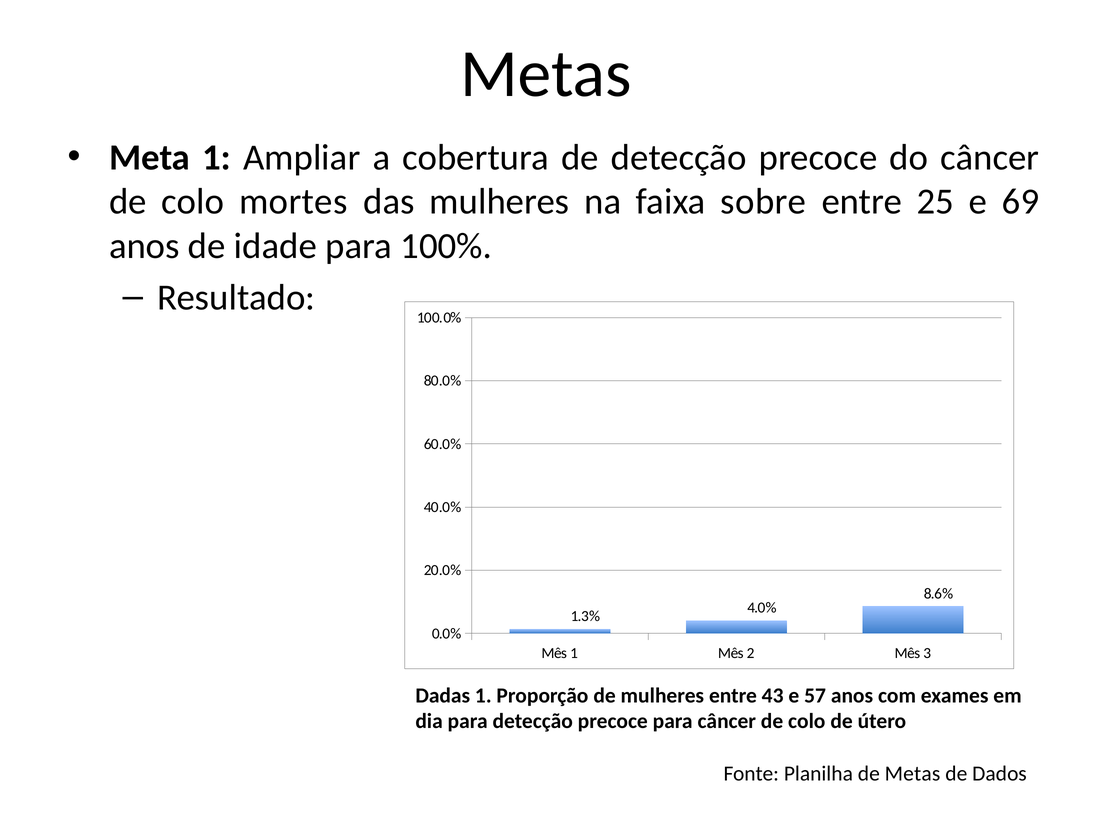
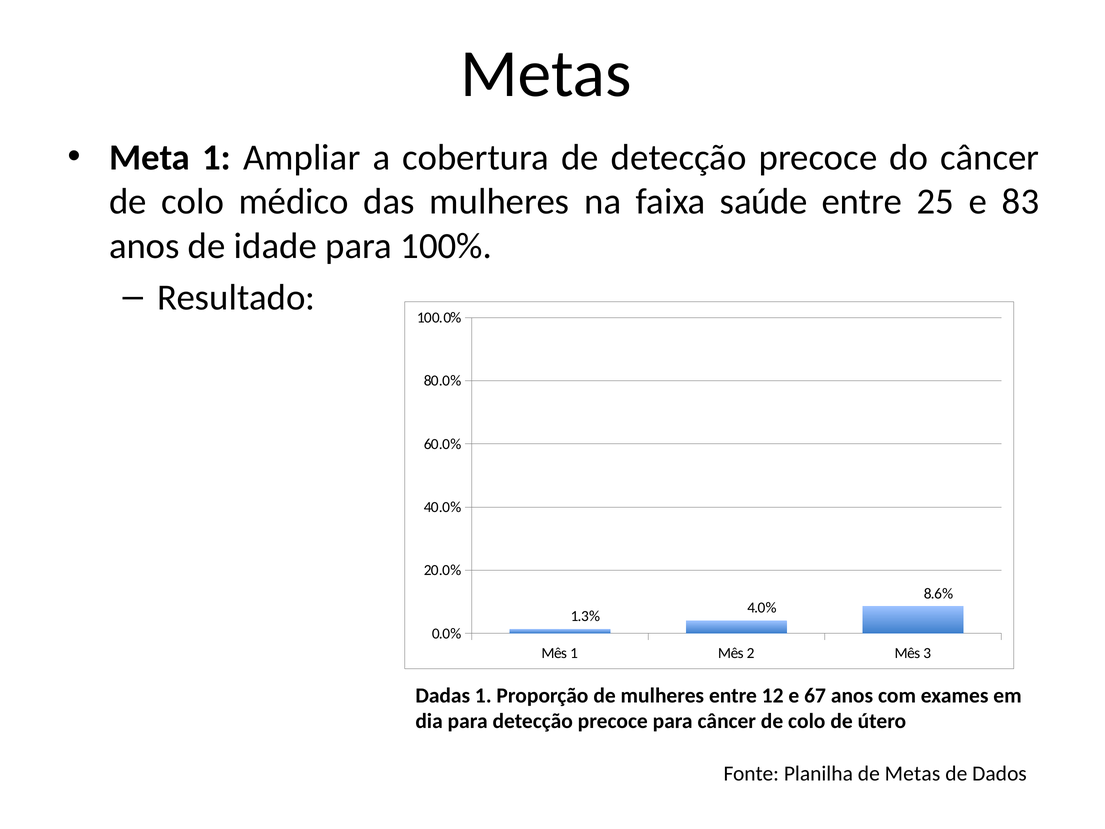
mortes: mortes -> médico
sobre: sobre -> saúde
69: 69 -> 83
43: 43 -> 12
57: 57 -> 67
